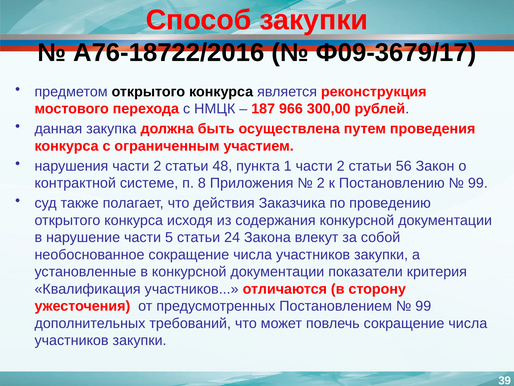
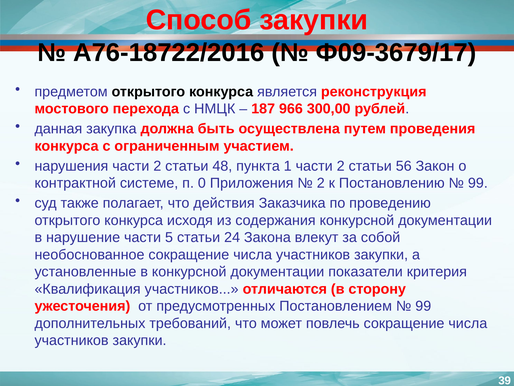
8: 8 -> 0
